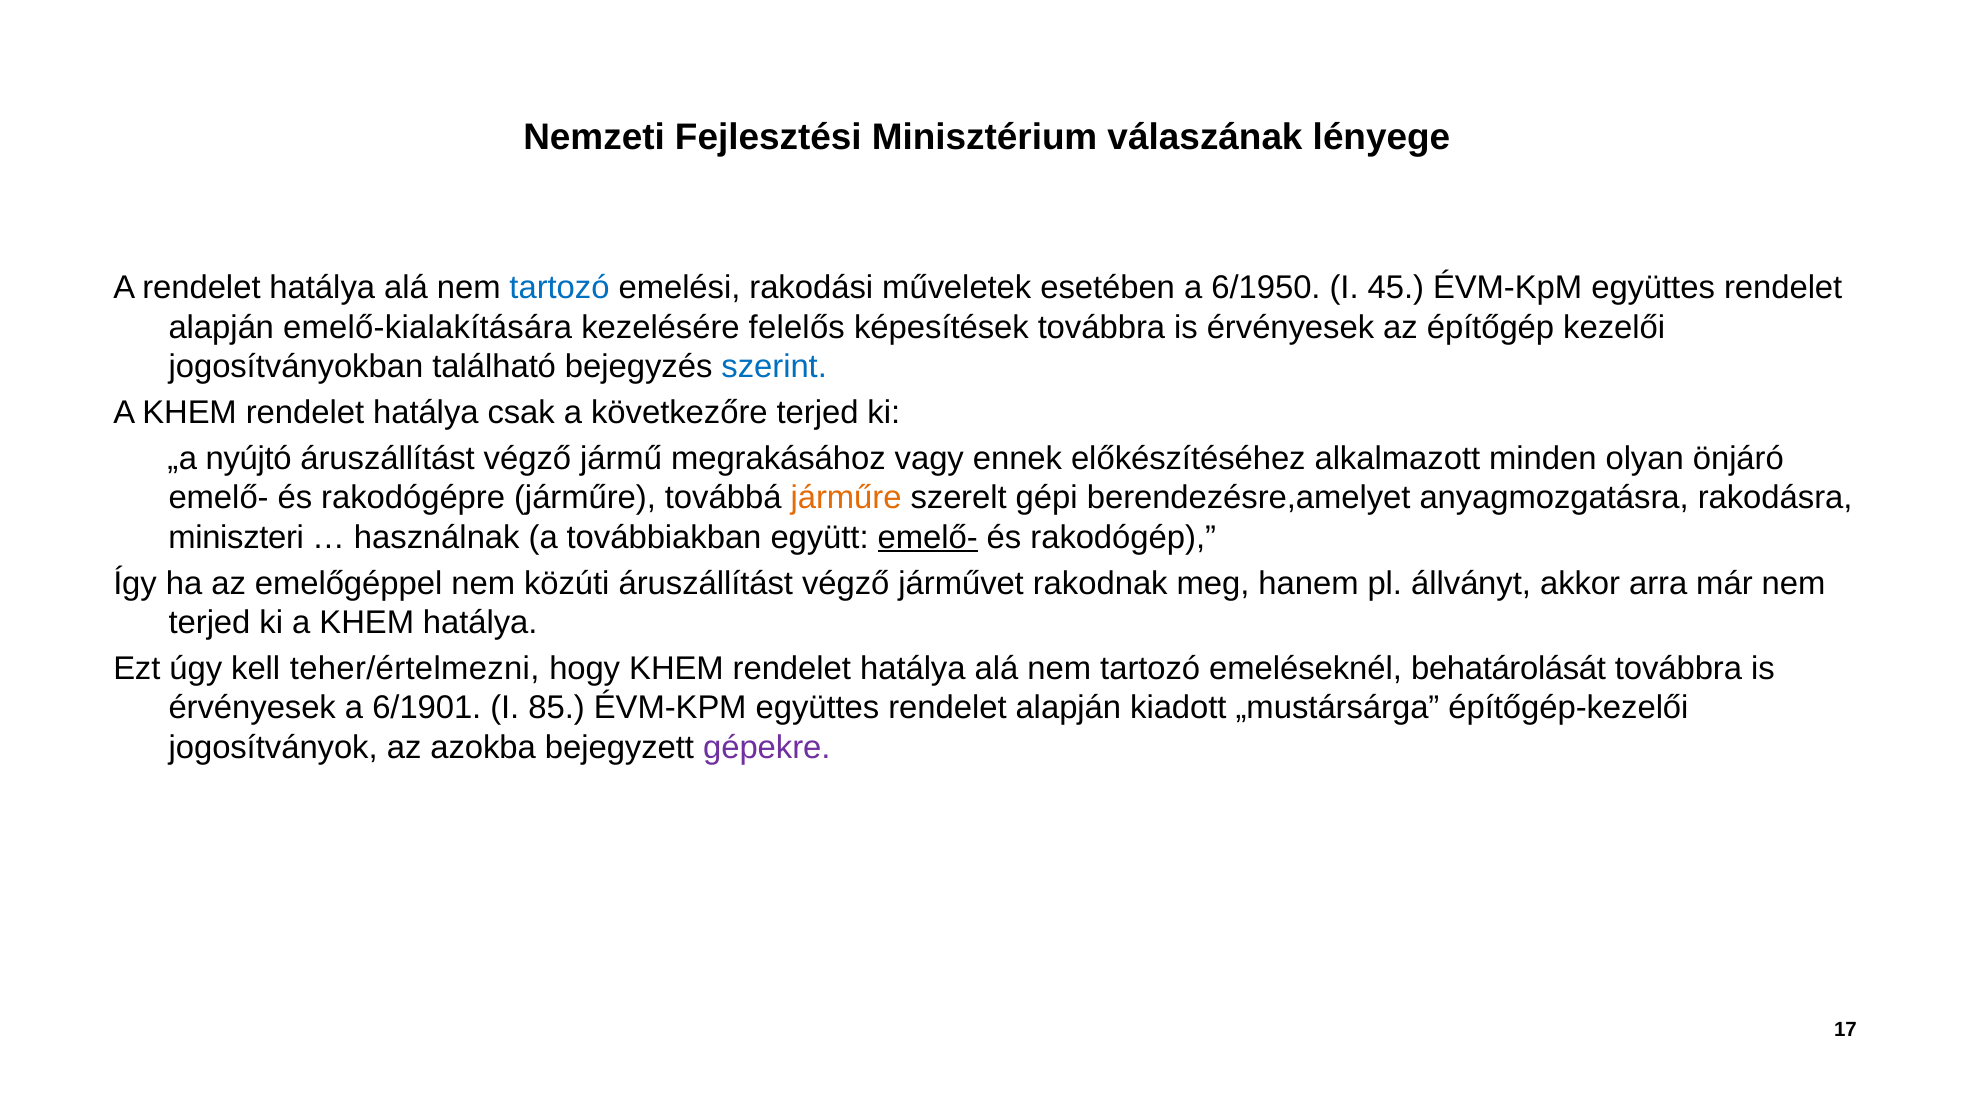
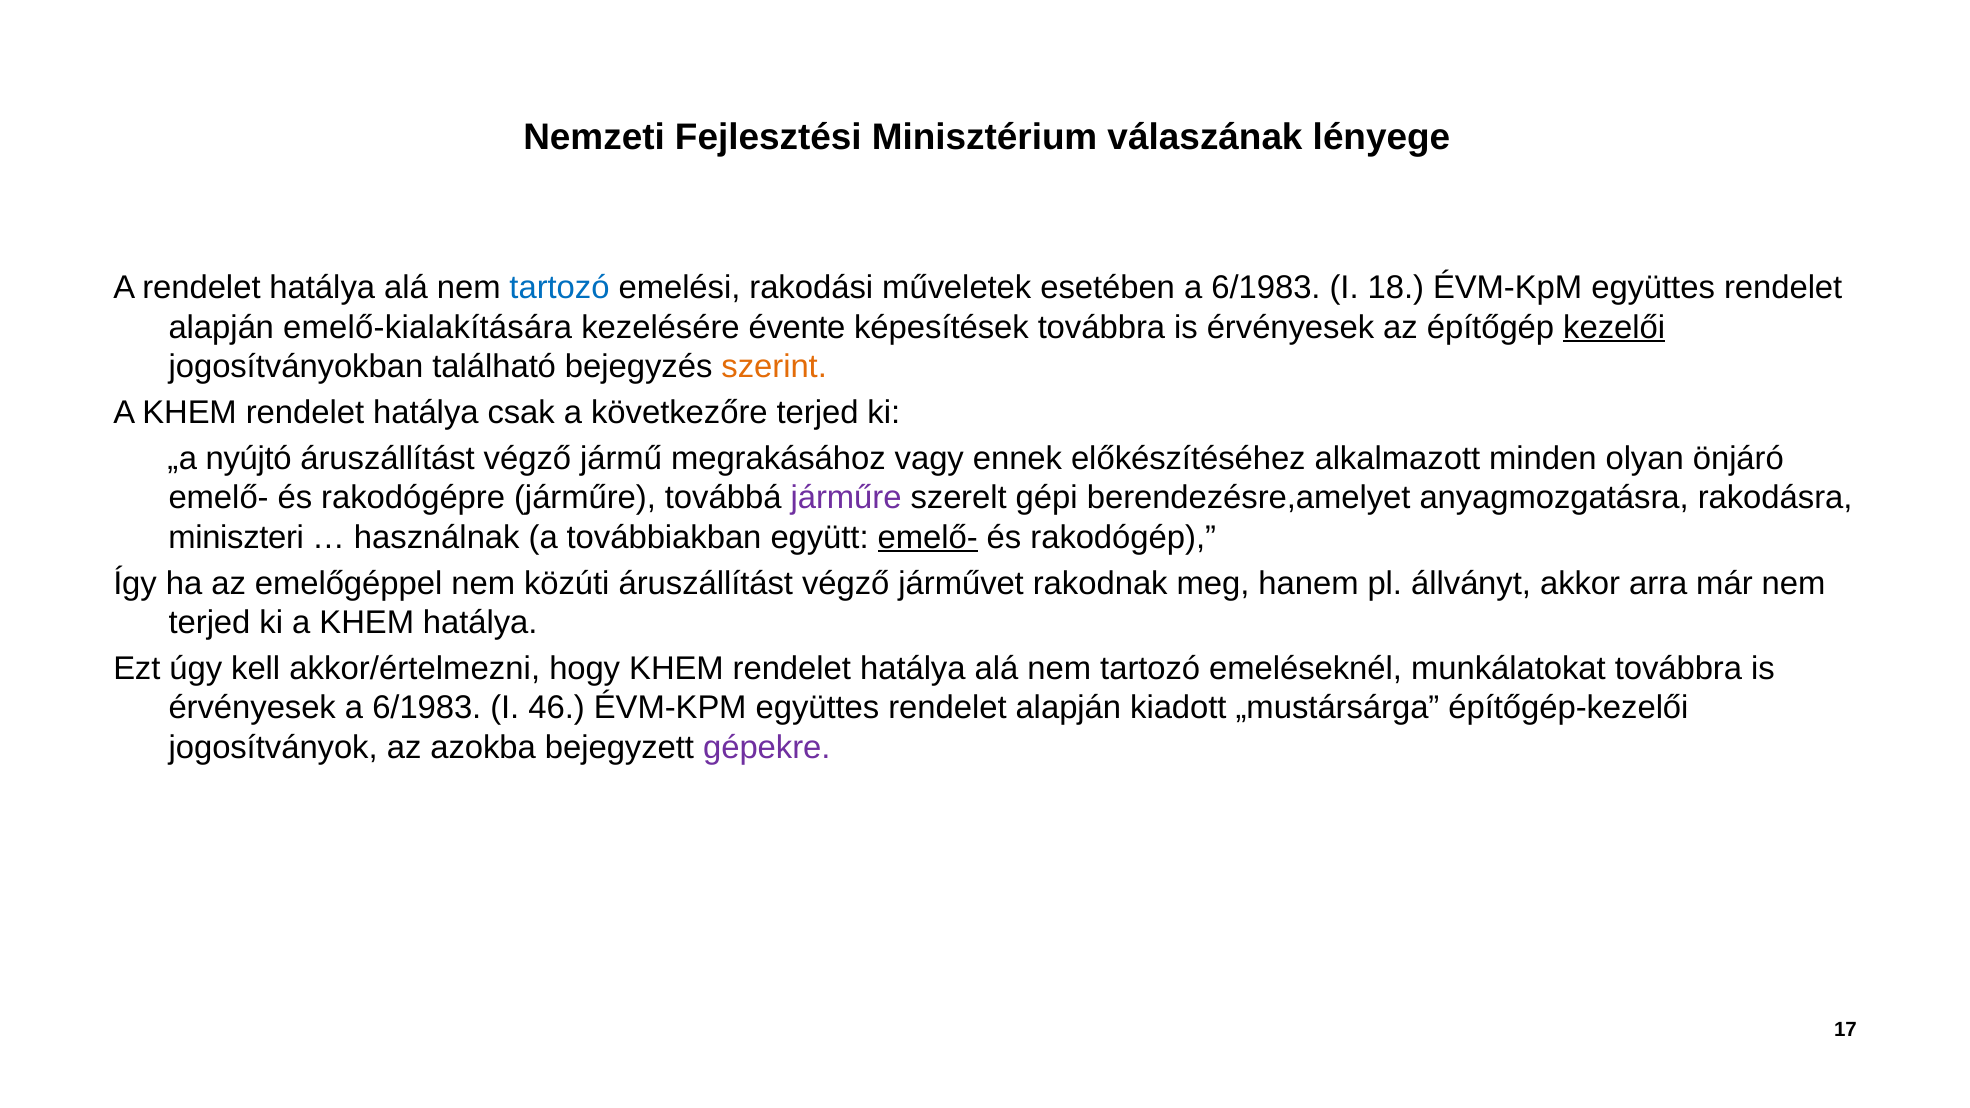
esetében a 6/1950: 6/1950 -> 6/1983
45: 45 -> 18
felelős: felelős -> évente
kezelői underline: none -> present
szerint colour: blue -> orange
járműre at (846, 498) colour: orange -> purple
teher/értelmezni: teher/értelmezni -> akkor/értelmezni
behatárolását: behatárolását -> munkálatokat
érvényesek a 6/1901: 6/1901 -> 6/1983
85: 85 -> 46
